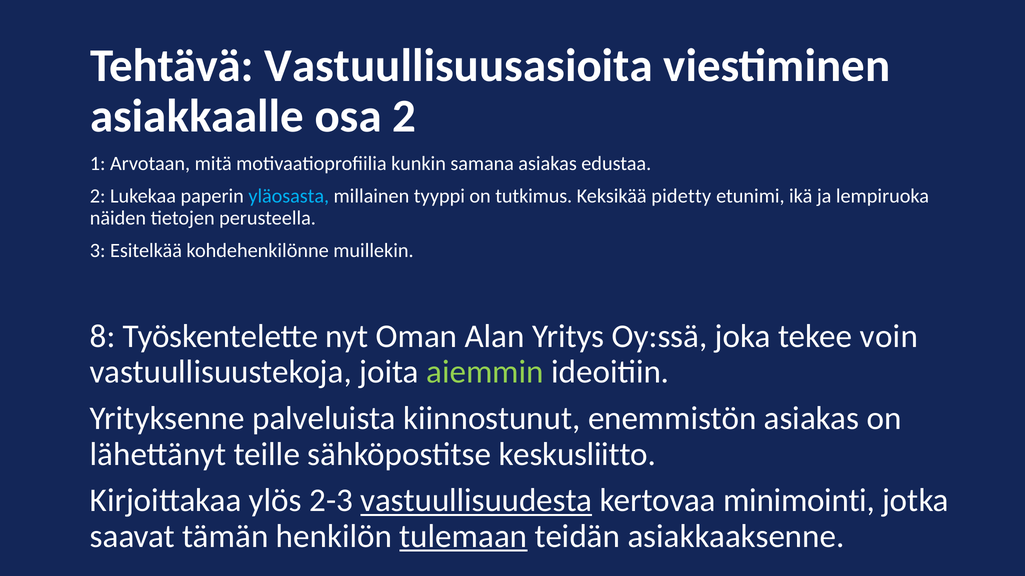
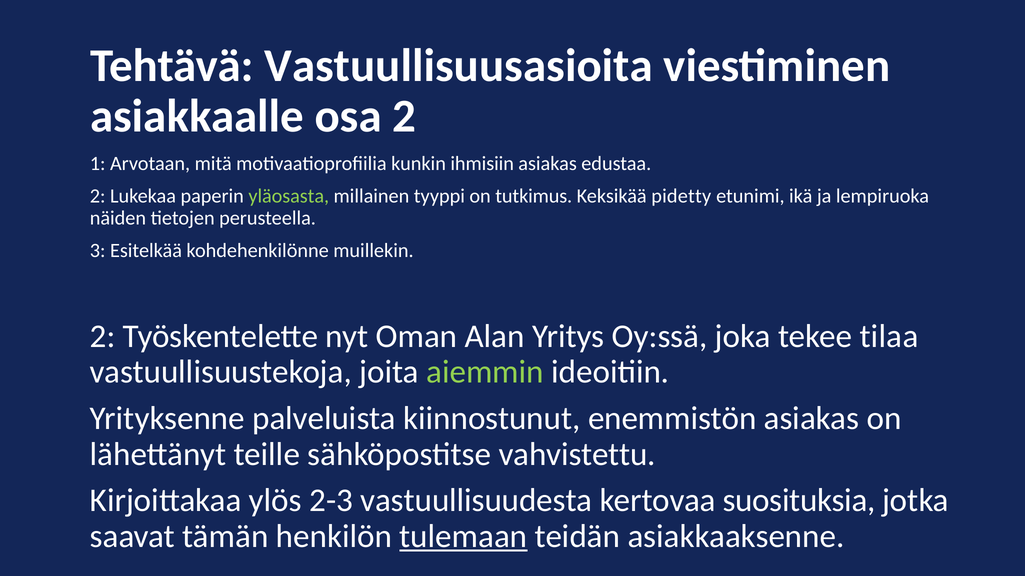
samana: samana -> ihmisiin
yläosasta colour: light blue -> light green
8 at (103, 337): 8 -> 2
voin: voin -> tilaa
keskusliitto: keskusliitto -> vahvistettu
vastuullisuudesta underline: present -> none
minimointi: minimointi -> suosituksia
